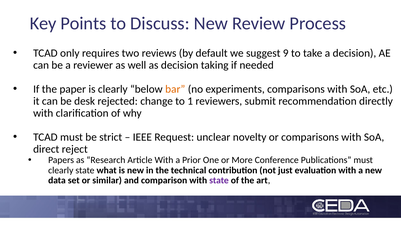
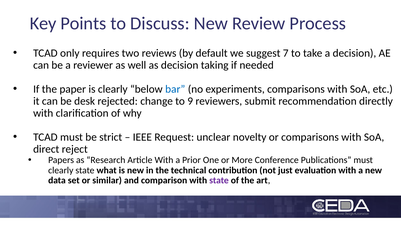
9: 9 -> 7
bar colour: orange -> blue
1: 1 -> 9
